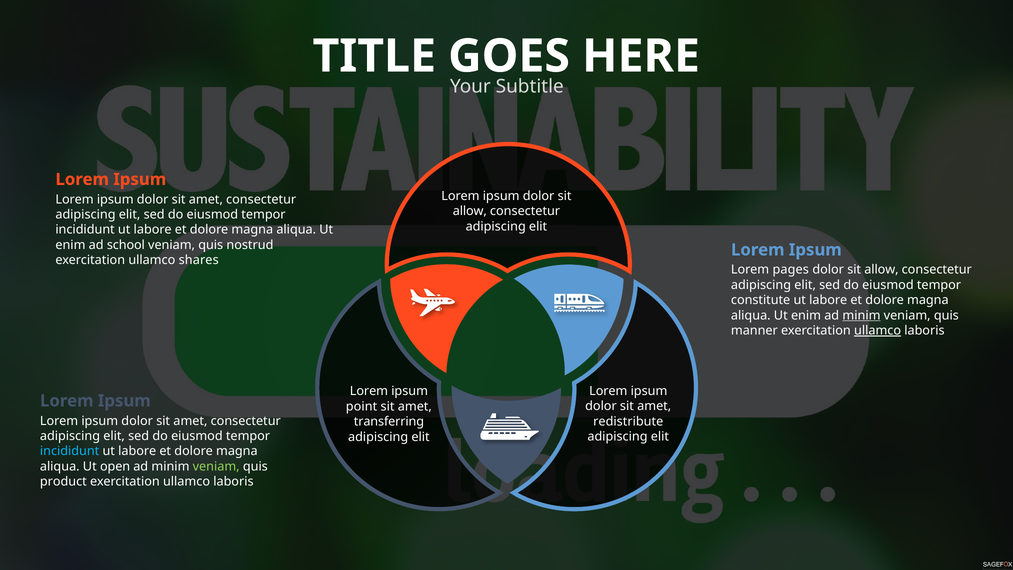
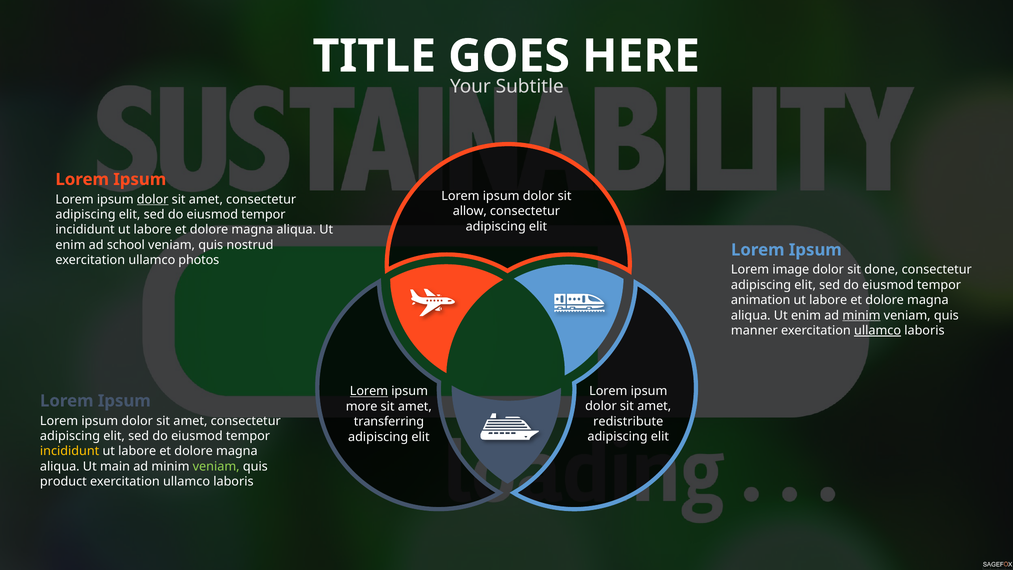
dolor at (153, 199) underline: none -> present
shares: shares -> photos
pages: pages -> image
allow at (881, 270): allow -> done
constitute: constitute -> animation
Lorem at (369, 391) underline: none -> present
point: point -> more
incididunt at (70, 451) colour: light blue -> yellow
open: open -> main
